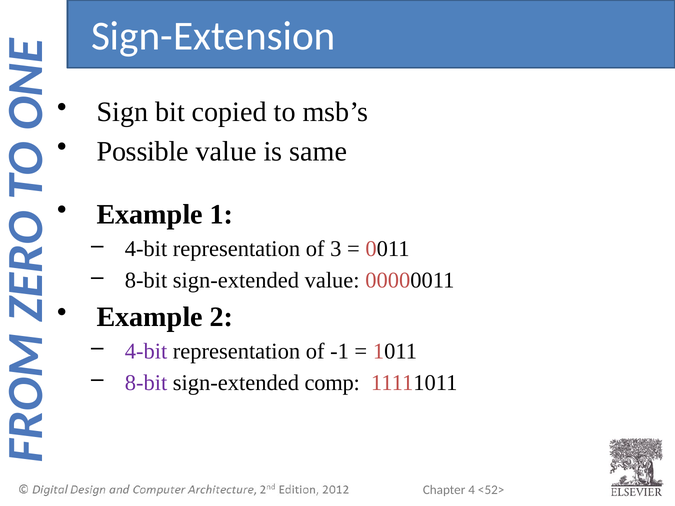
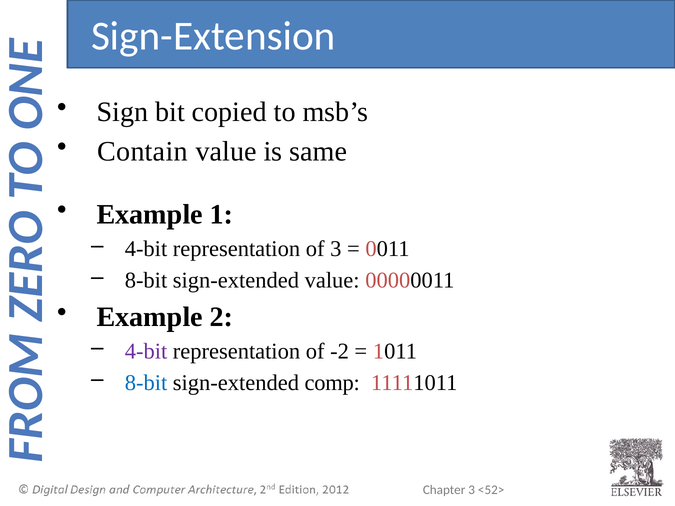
Possible: Possible -> Contain
-1: -1 -> -2
8-bit at (146, 383) colour: purple -> blue
4 at (472, 490): 4 -> 3
